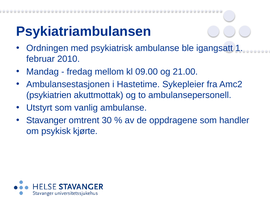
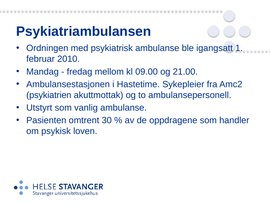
Stavanger: Stavanger -> Pasienten
kjørte: kjørte -> loven
